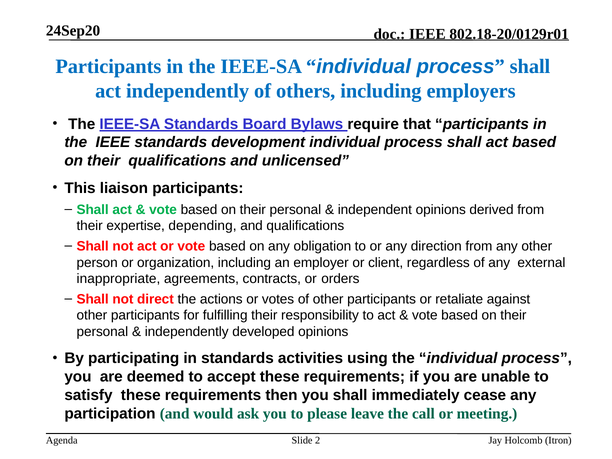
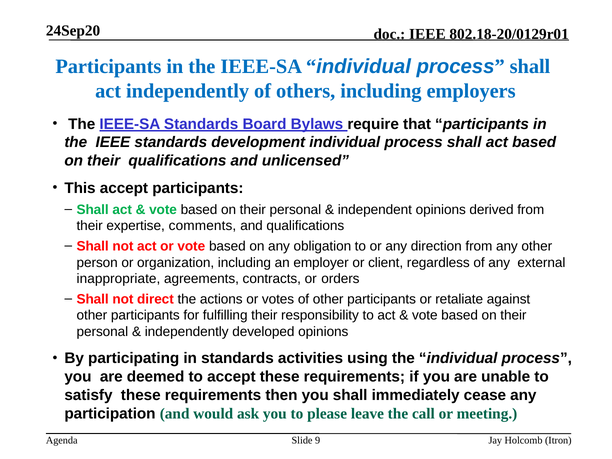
This liaison: liaison -> accept
depending: depending -> comments
2: 2 -> 9
